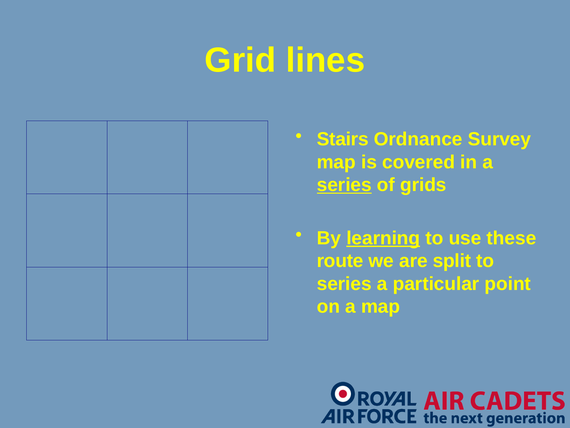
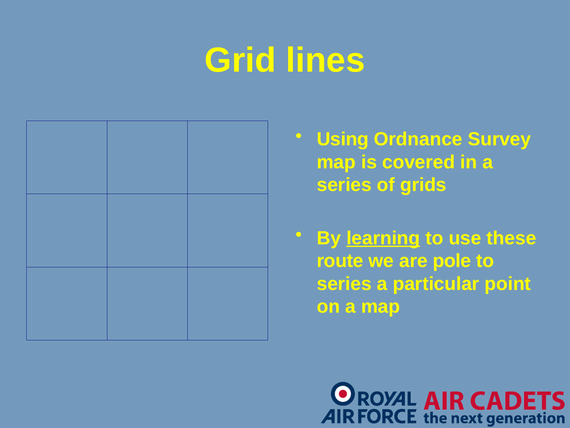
Stairs: Stairs -> Using
series at (344, 185) underline: present -> none
split: split -> pole
